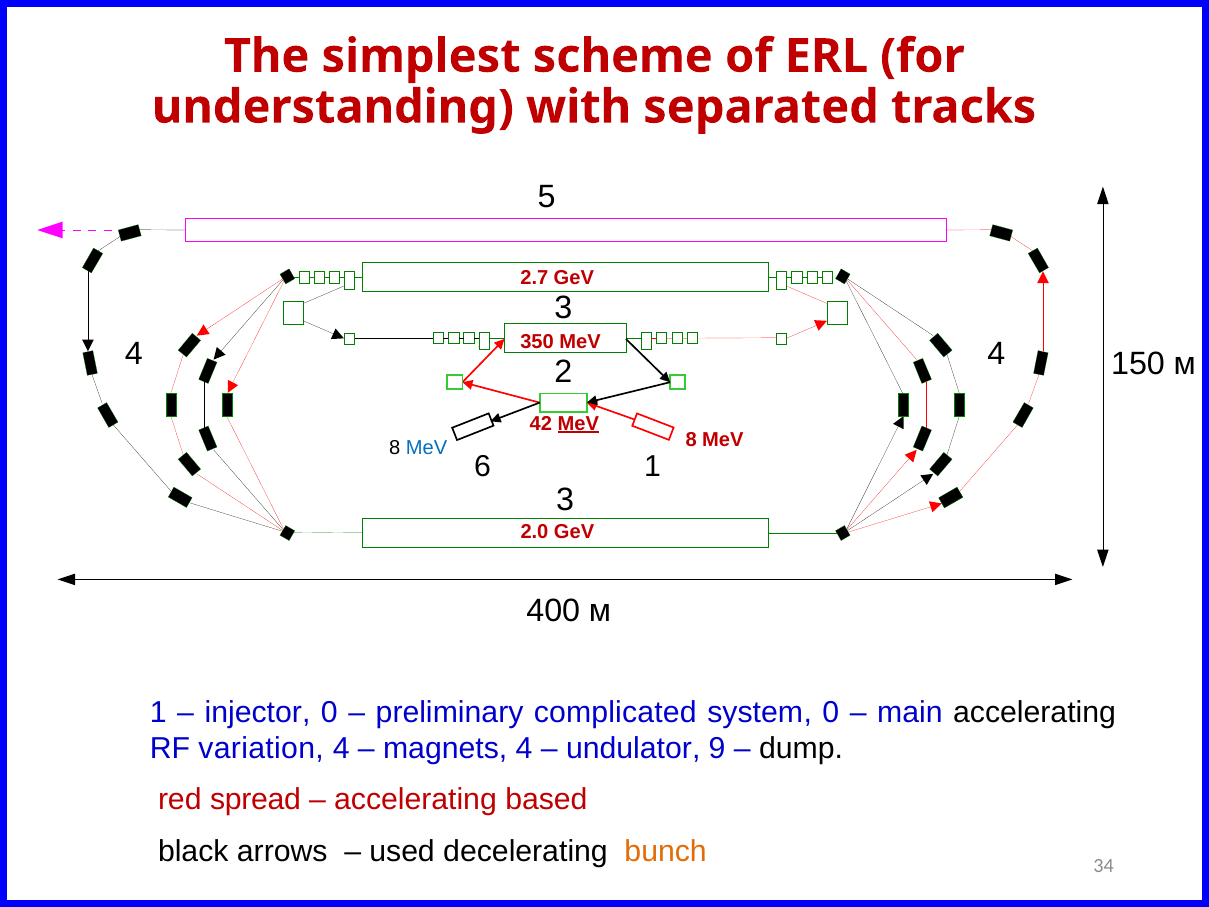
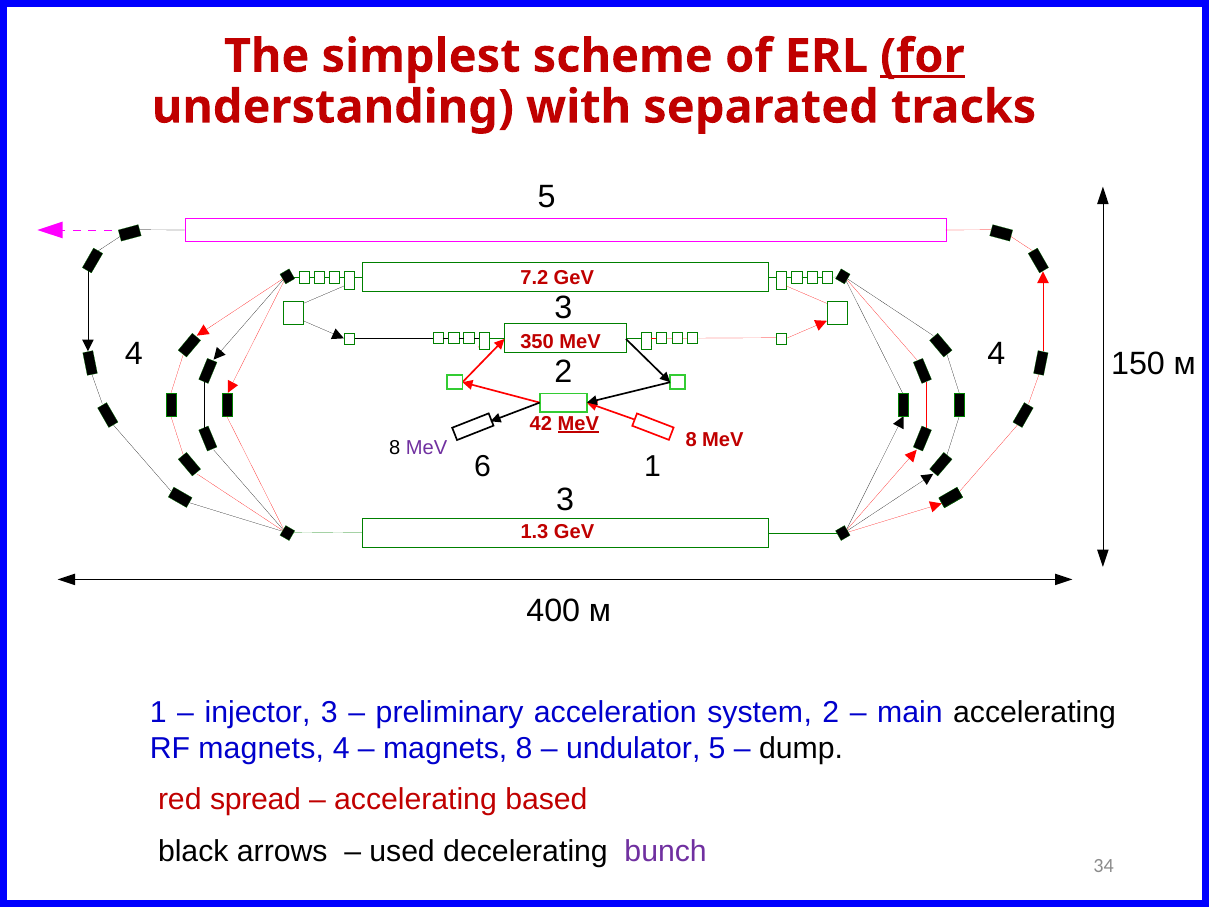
for underline: none -> present
2.7: 2.7 -> 7.2
MeV at (426, 448) colour: blue -> purple
2.0: 2.0 -> 1.3
injector 0: 0 -> 3
complicated: complicated -> acceleration
system 0: 0 -> 2
RF variation: variation -> magnets
magnets 4: 4 -> 8
undulator 9: 9 -> 5
bunch colour: orange -> purple
